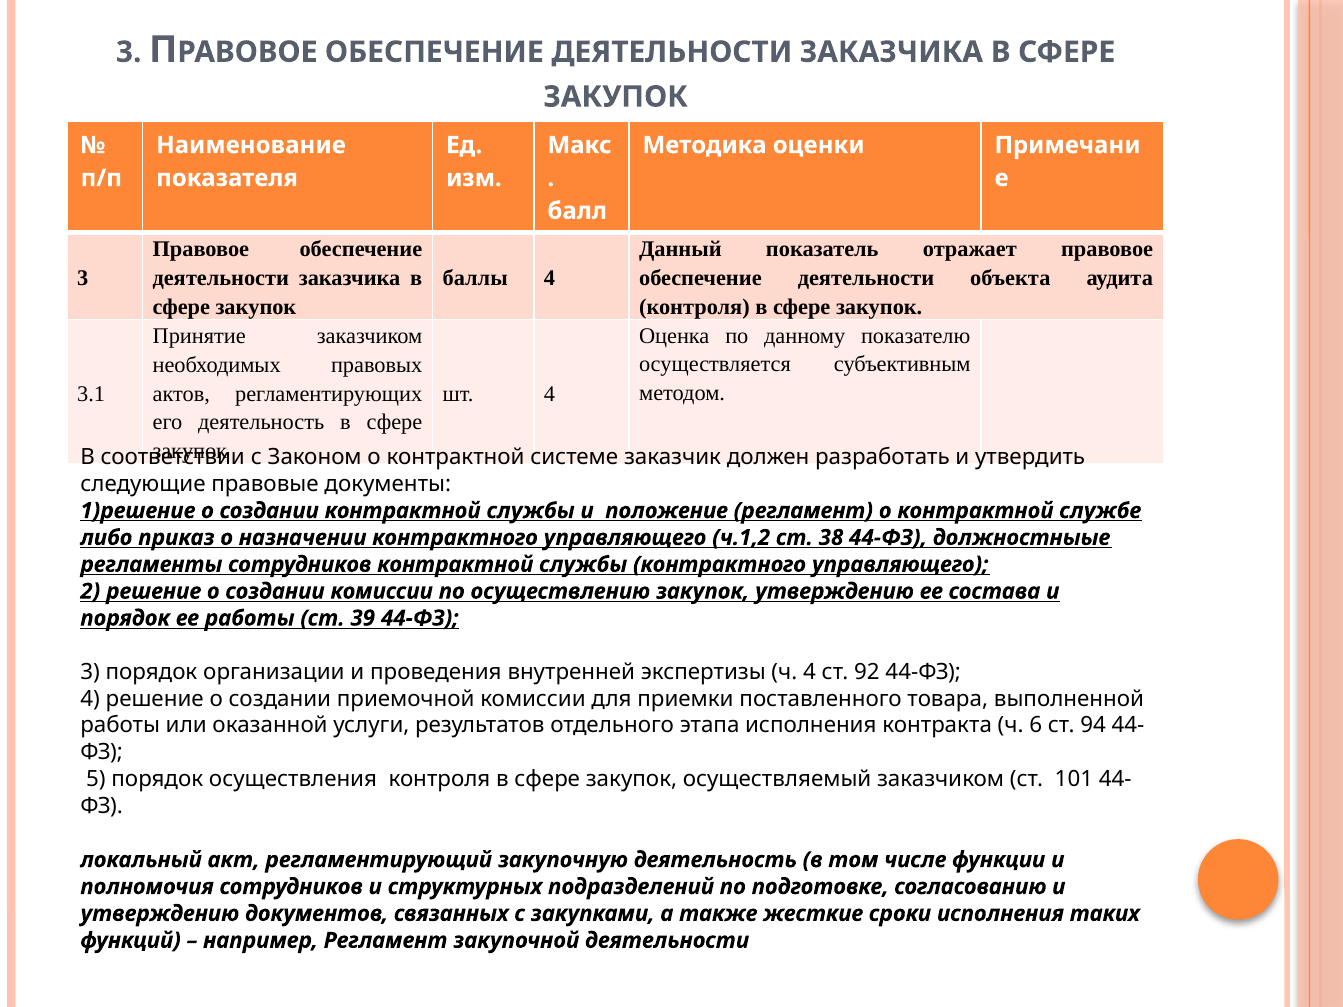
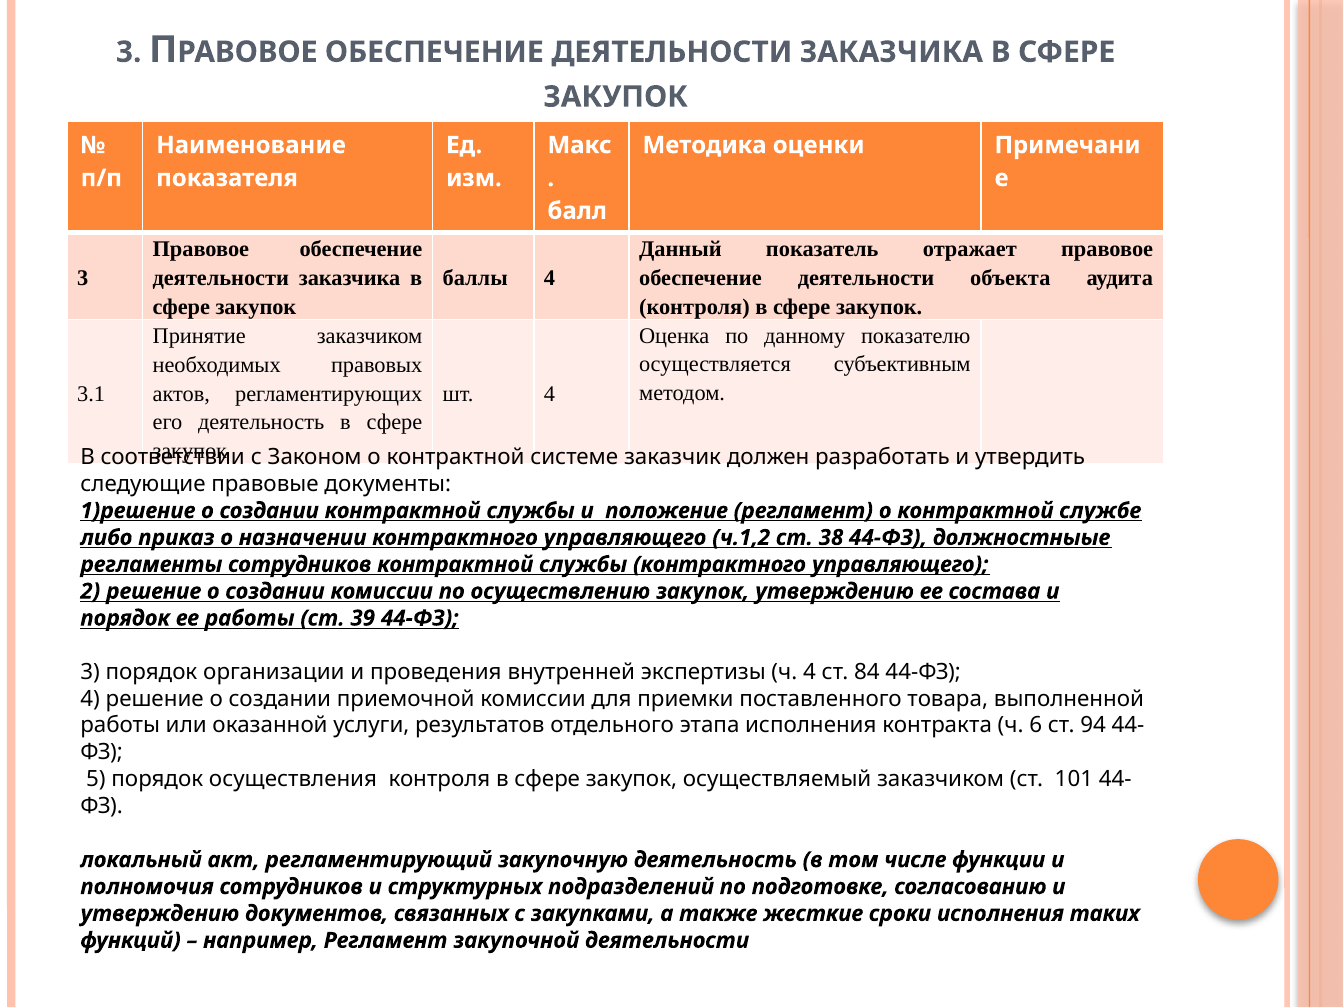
92: 92 -> 84
